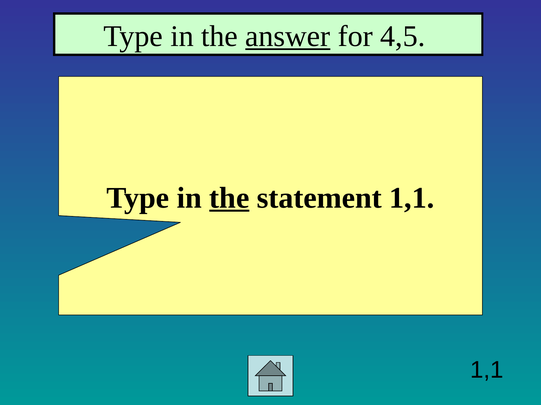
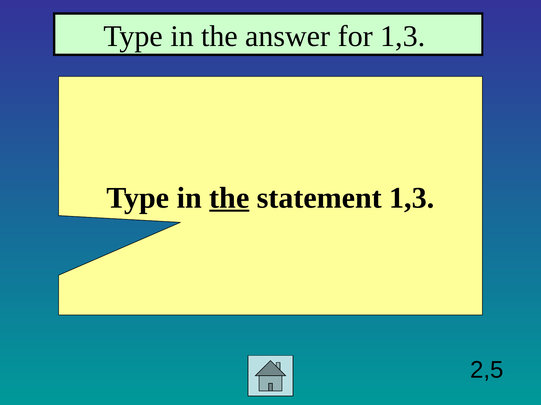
answer underline: present -> none
for 4,5: 4,5 -> 1,3
statement 1,1: 1,1 -> 1,3
1,1 at (487, 370): 1,1 -> 2,5
